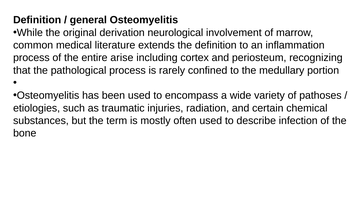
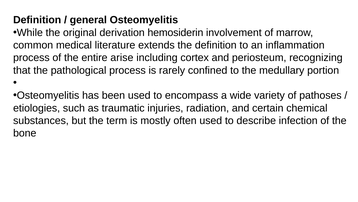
neurological: neurological -> hemosiderin
